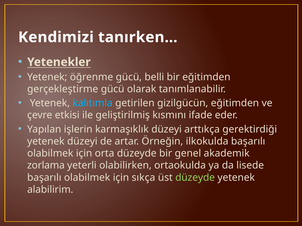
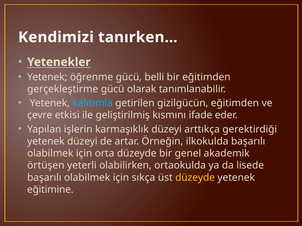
zorlama: zorlama -> örtüşen
düzeyde at (195, 178) colour: light green -> yellow
alabilirim: alabilirim -> eğitimine
